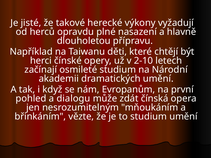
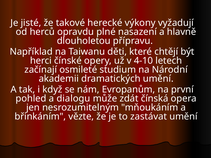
2-10: 2-10 -> 4-10
to studium: studium -> zastávat
